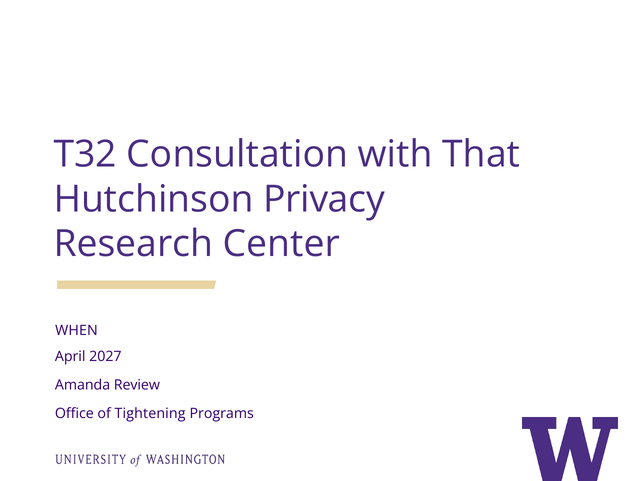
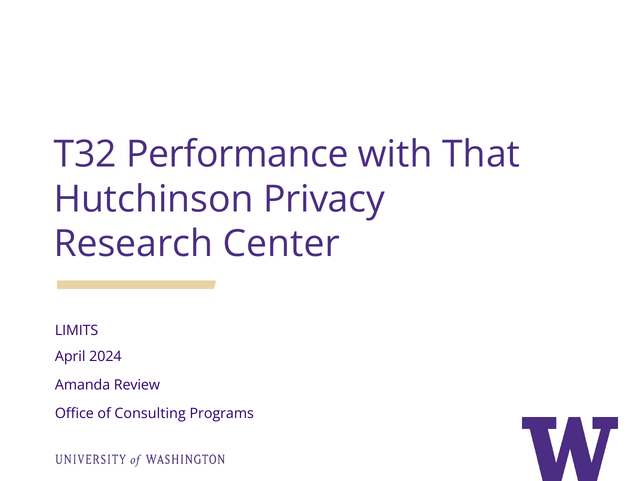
Consultation: Consultation -> Performance
WHEN: WHEN -> LIMITS
2027: 2027 -> 2024
Tightening: Tightening -> Consulting
